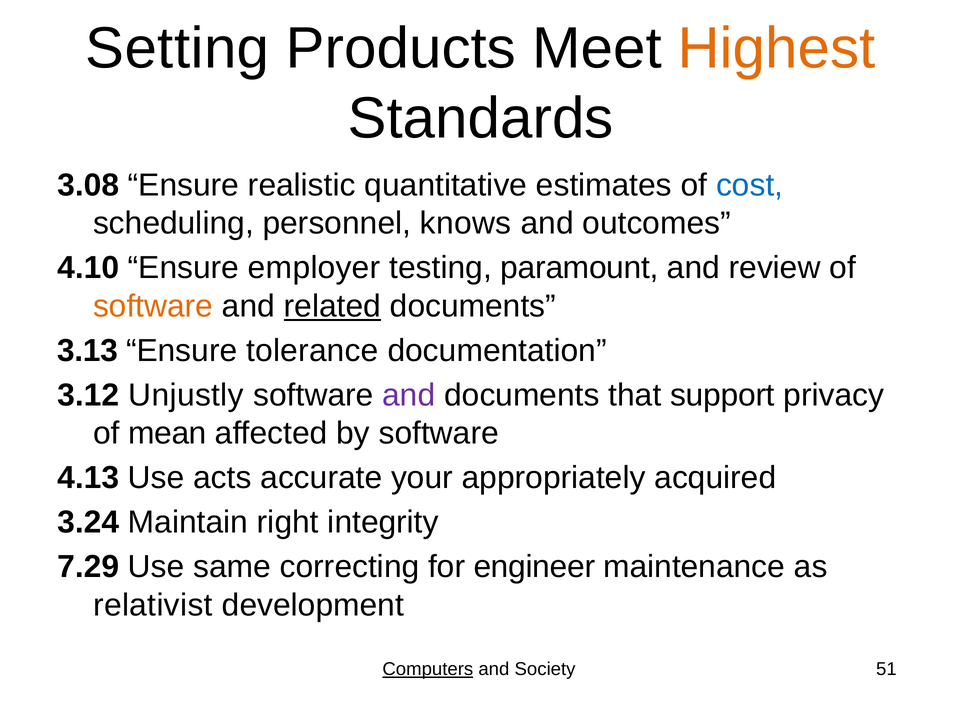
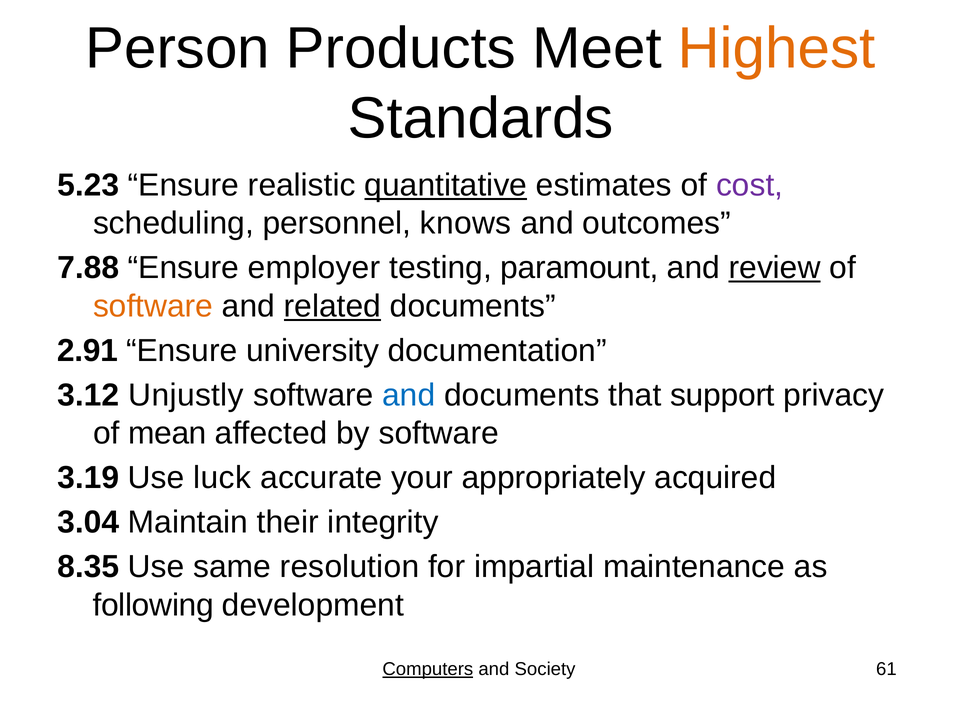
Setting: Setting -> Person
3.08: 3.08 -> 5.23
quantitative underline: none -> present
cost colour: blue -> purple
4.10: 4.10 -> 7.88
review underline: none -> present
3.13: 3.13 -> 2.91
tolerance: tolerance -> university
and at (409, 395) colour: purple -> blue
4.13: 4.13 -> 3.19
acts: acts -> luck
3.24: 3.24 -> 3.04
right: right -> their
7.29: 7.29 -> 8.35
correcting: correcting -> resolution
engineer: engineer -> impartial
relativist: relativist -> following
51: 51 -> 61
